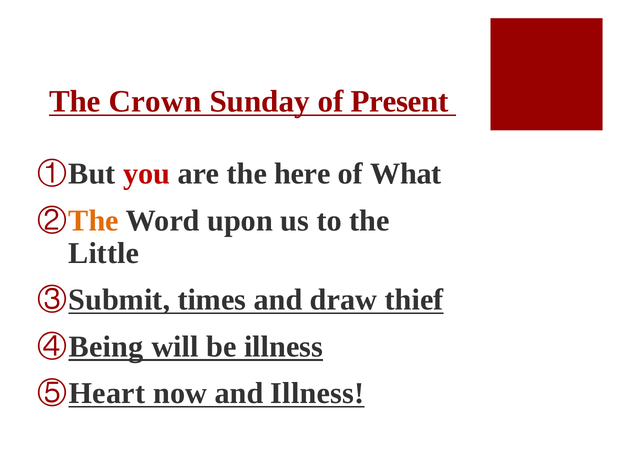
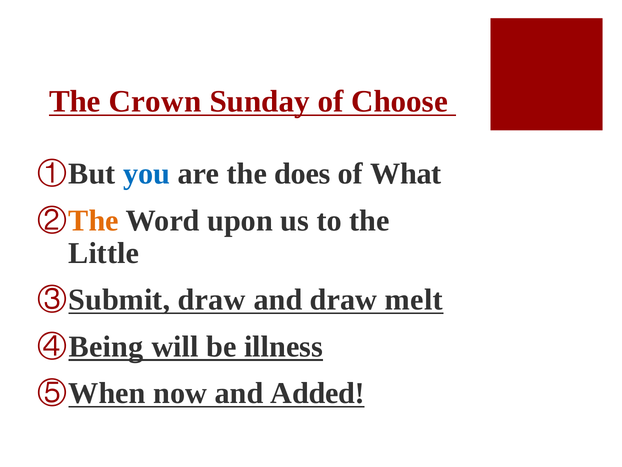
Present: Present -> Choose
you colour: red -> blue
here: here -> does
Submit times: times -> draw
thief: thief -> melt
Heart: Heart -> When
and Illness: Illness -> Added
